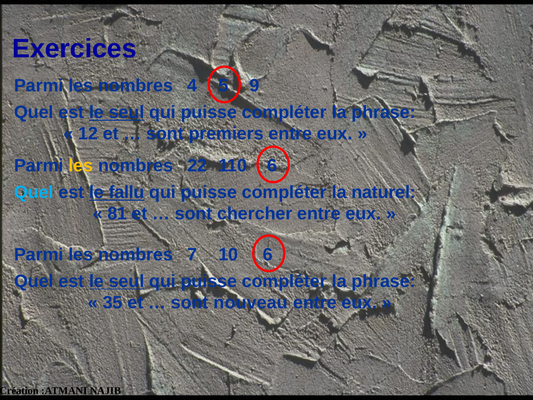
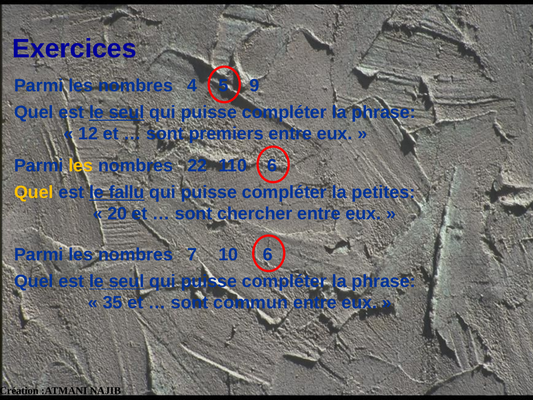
Quel at (34, 192) colour: light blue -> yellow
naturel: naturel -> petites
81: 81 -> 20
nouveau: nouveau -> commun
